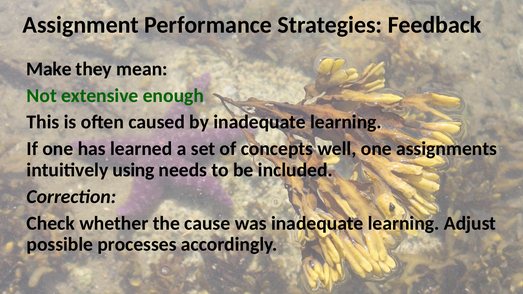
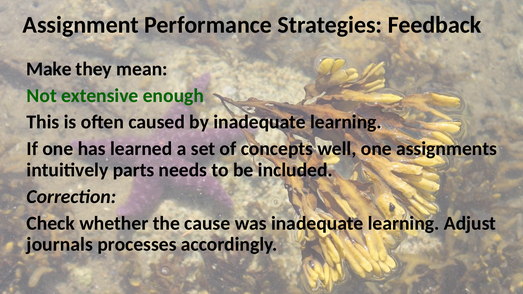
using: using -> parts
possible: possible -> journals
